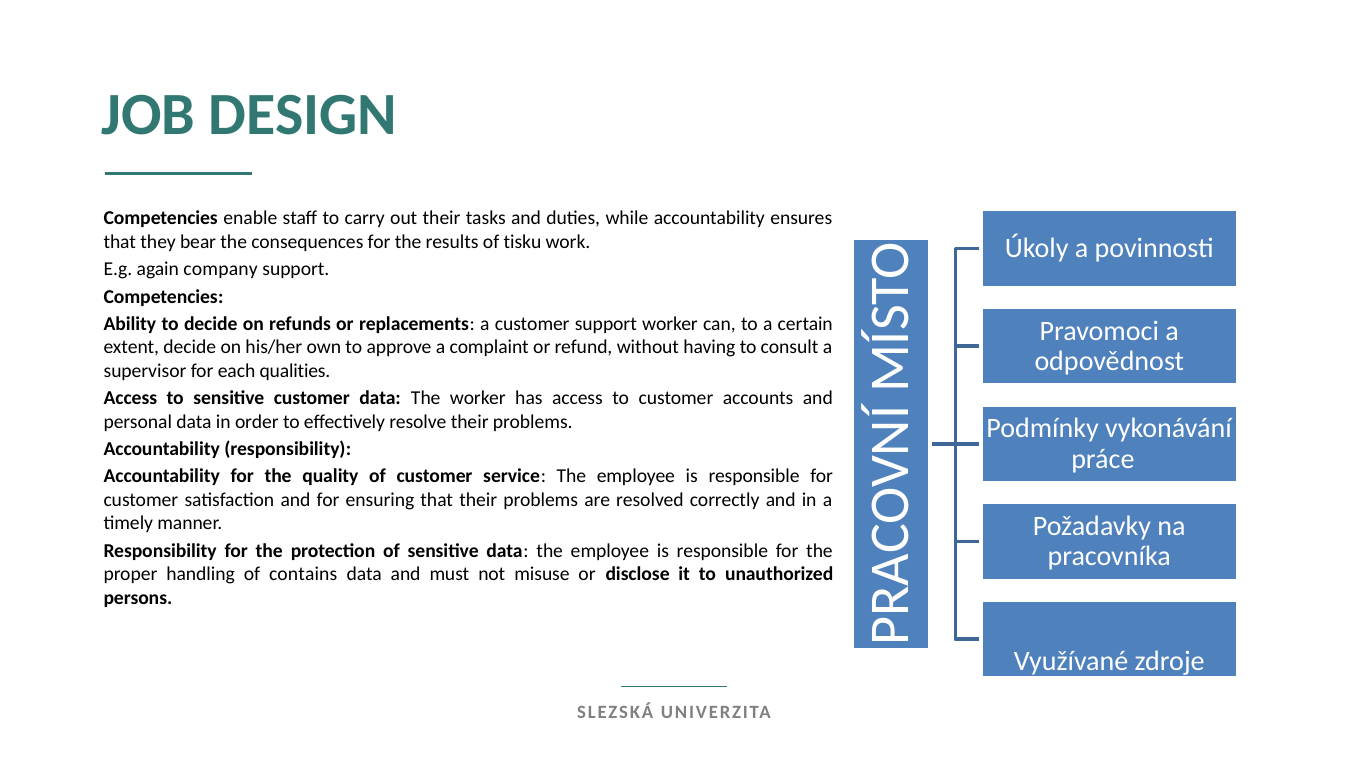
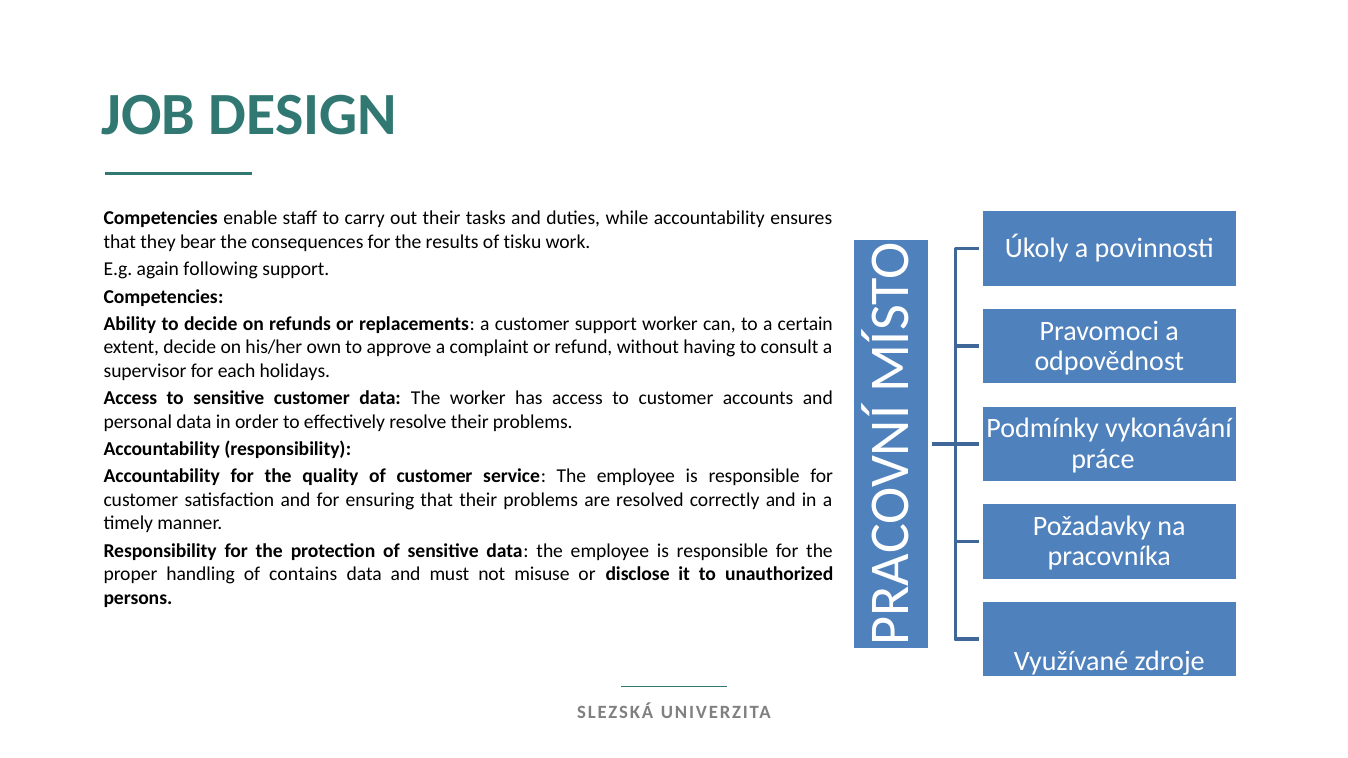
company: company -> following
qualities: qualities -> holidays
